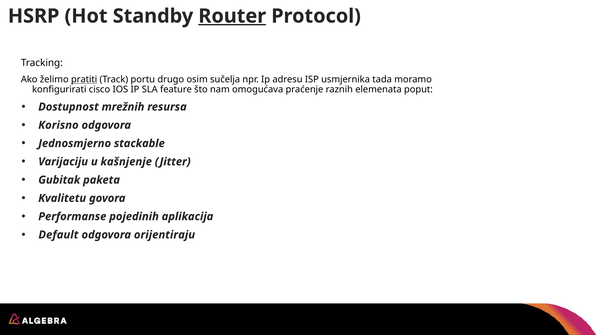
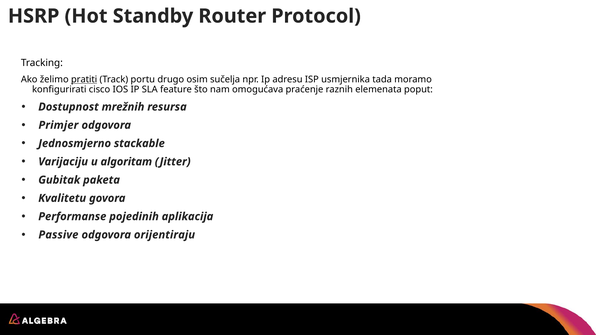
Router underline: present -> none
Korisno: Korisno -> Primjer
kašnjenje: kašnjenje -> algoritam
Default: Default -> Passive
